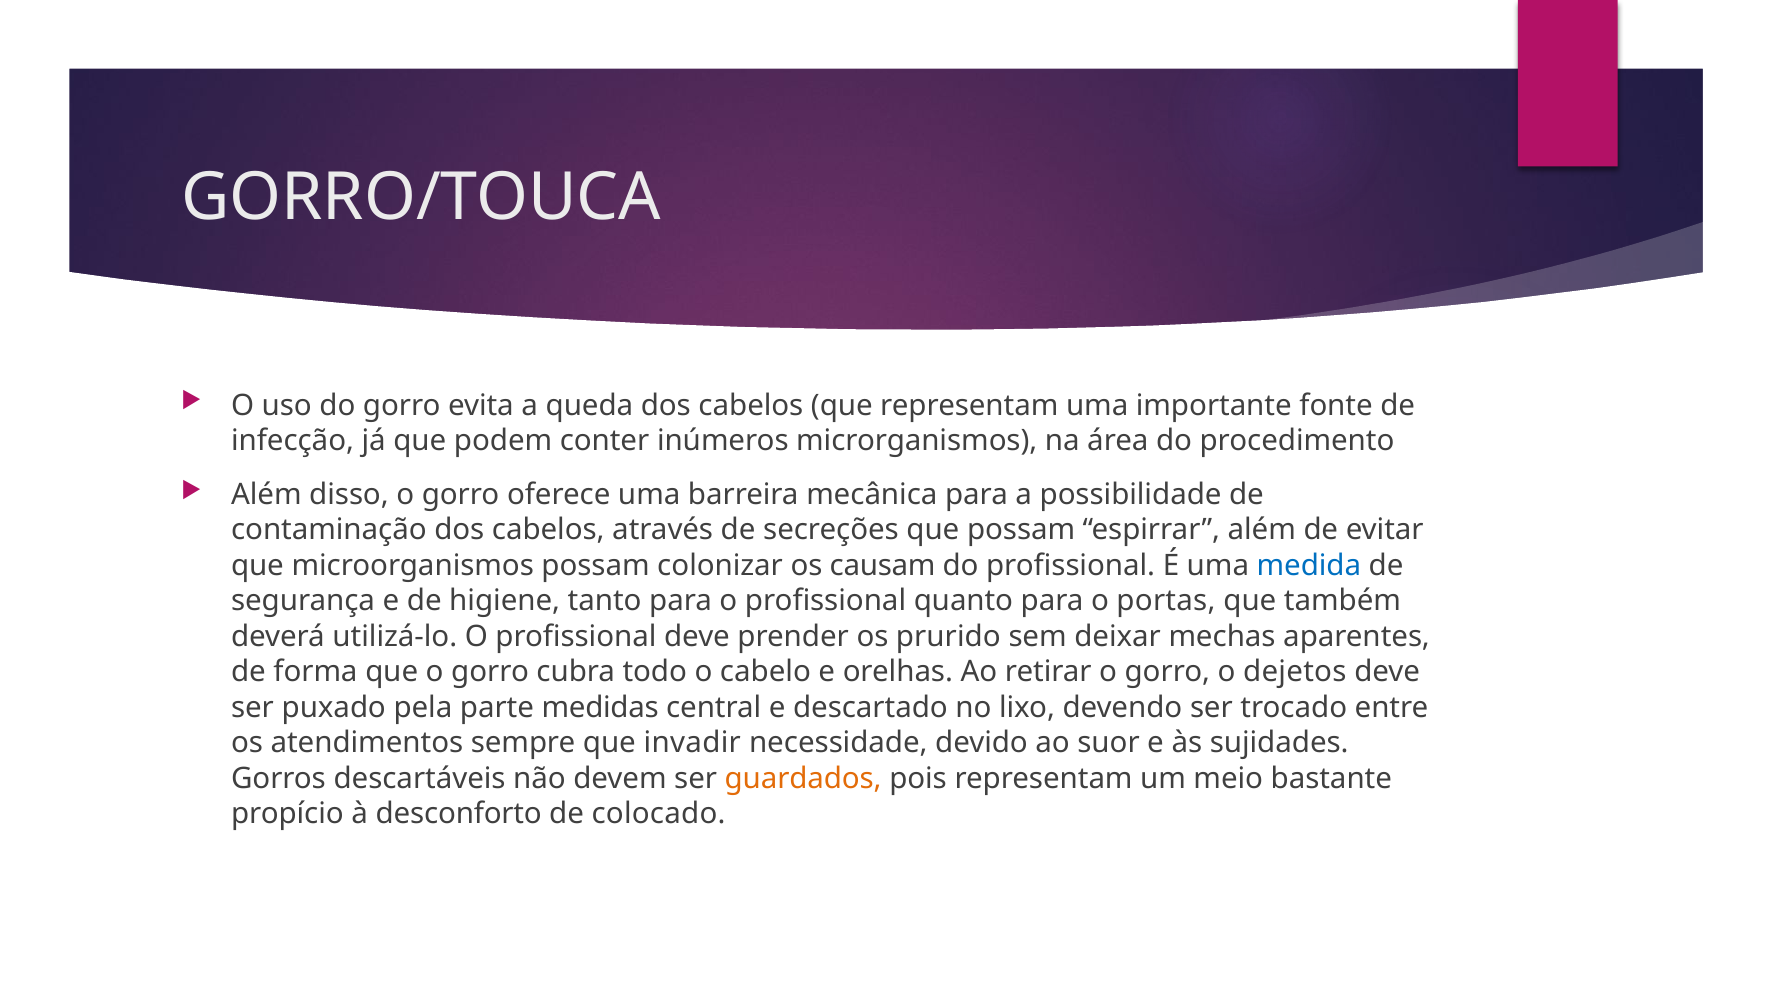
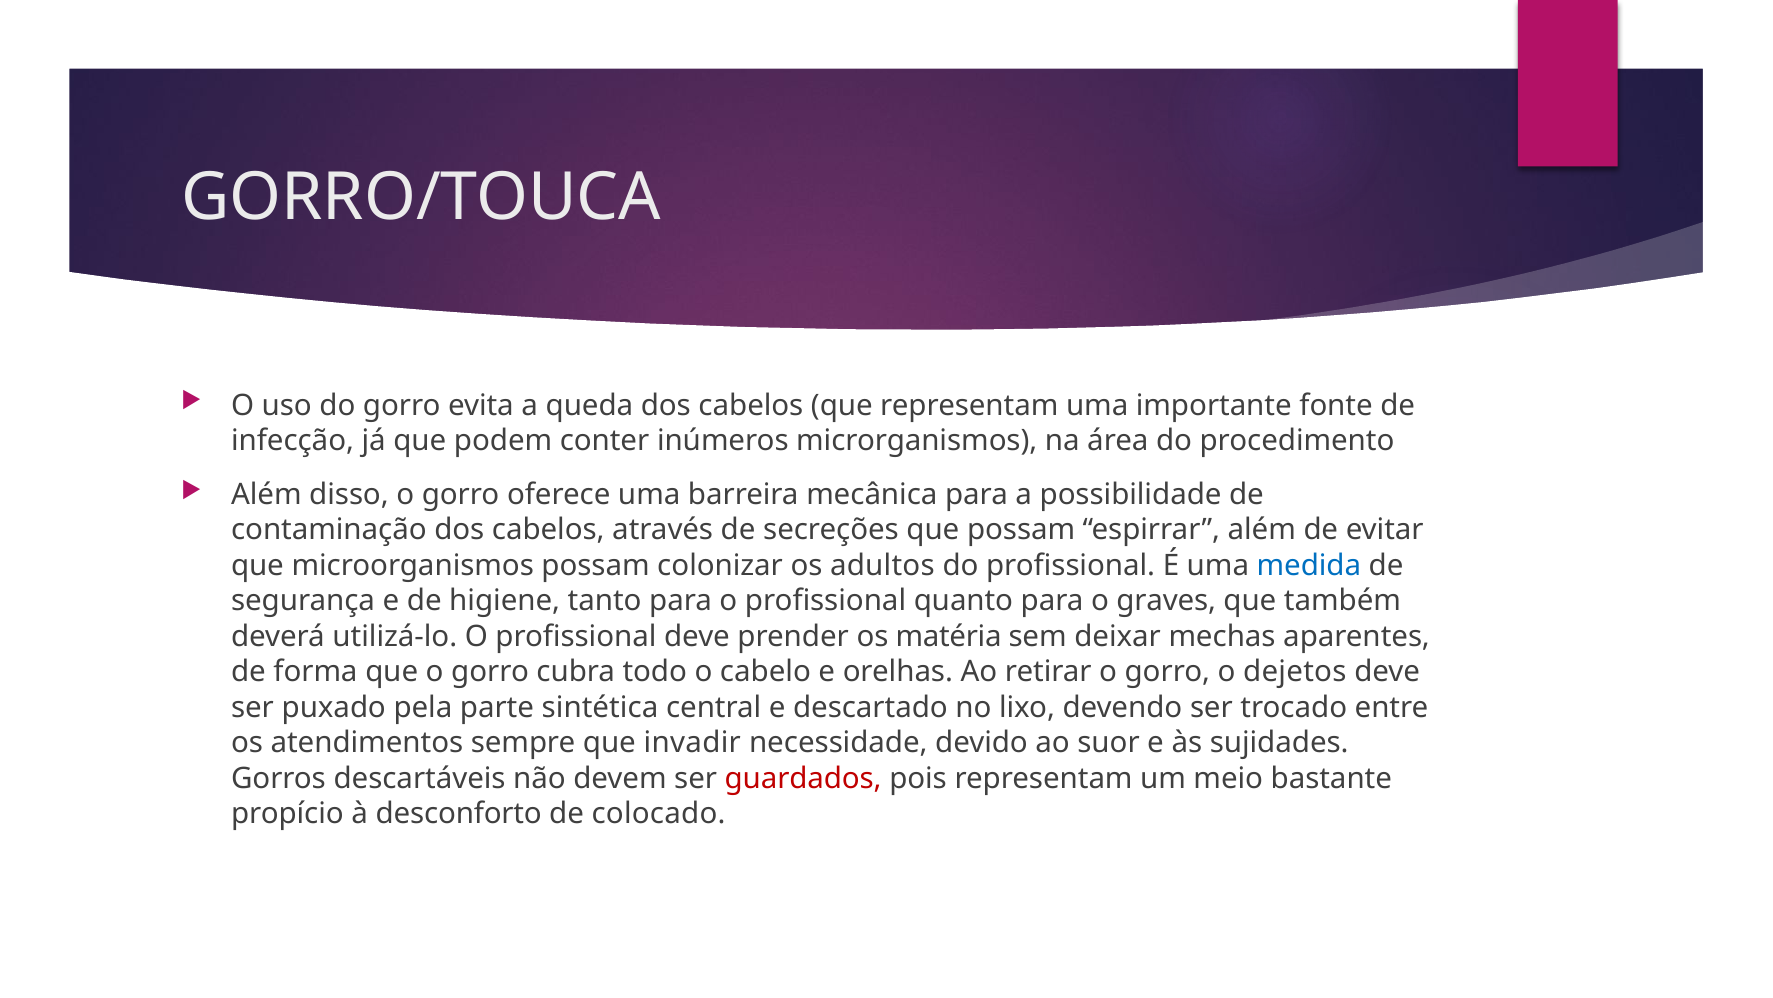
causam: causam -> adultos
portas: portas -> graves
prurido: prurido -> matéria
medidas: medidas -> sintética
guardados colour: orange -> red
